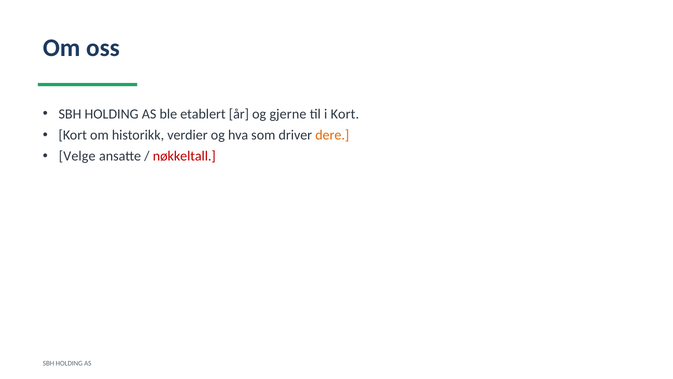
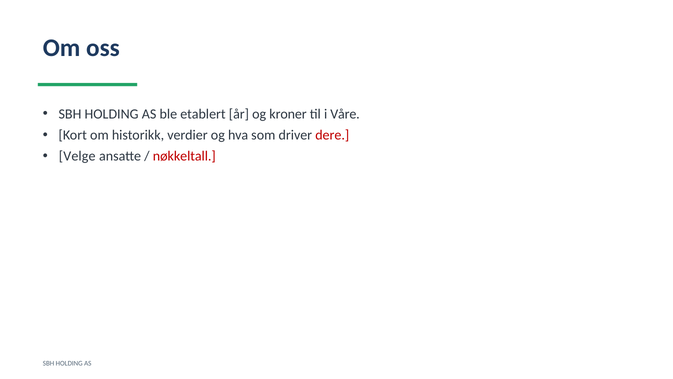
gjerne: gjerne -> kroner
i Kort: Kort -> Våre
dere colour: orange -> red
